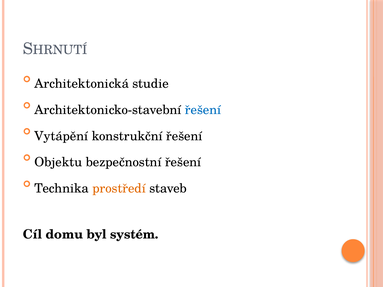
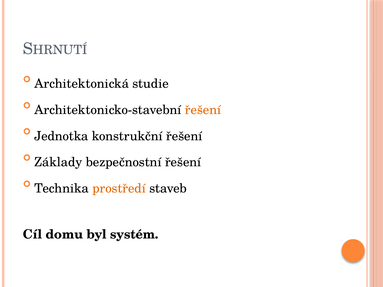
řešení at (203, 110) colour: blue -> orange
Vytápění: Vytápění -> Jednotka
Objektu: Objektu -> Základy
